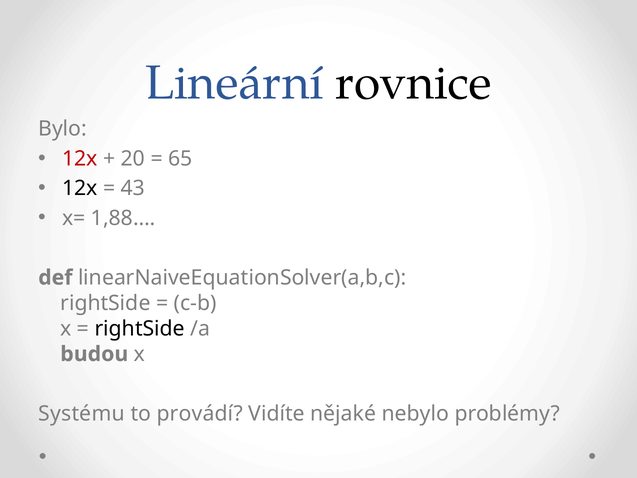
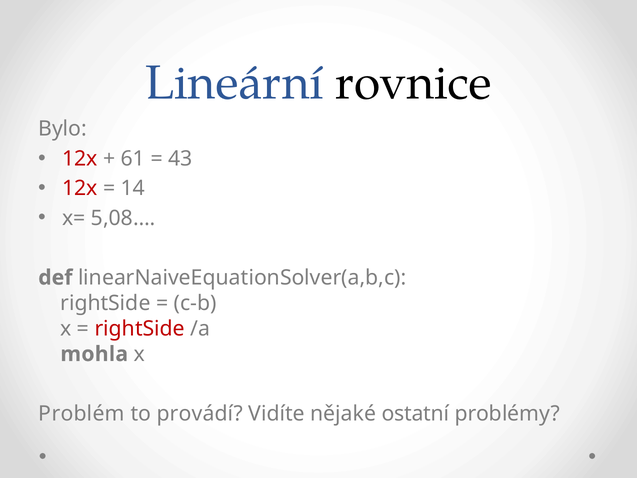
20: 20 -> 61
65: 65 -> 43
12x at (80, 188) colour: black -> red
43: 43 -> 14
1,88…: 1,88… -> 5,08…
rightSide at (140, 328) colour: black -> red
budou: budou -> mohla
Systému: Systému -> Problém
nebylo: nebylo -> ostatní
